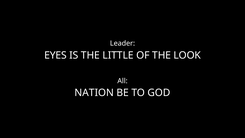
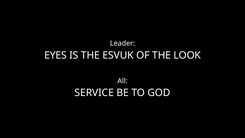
LITTLE: LITTLE -> ESVUK
NATION: NATION -> SERVICE
